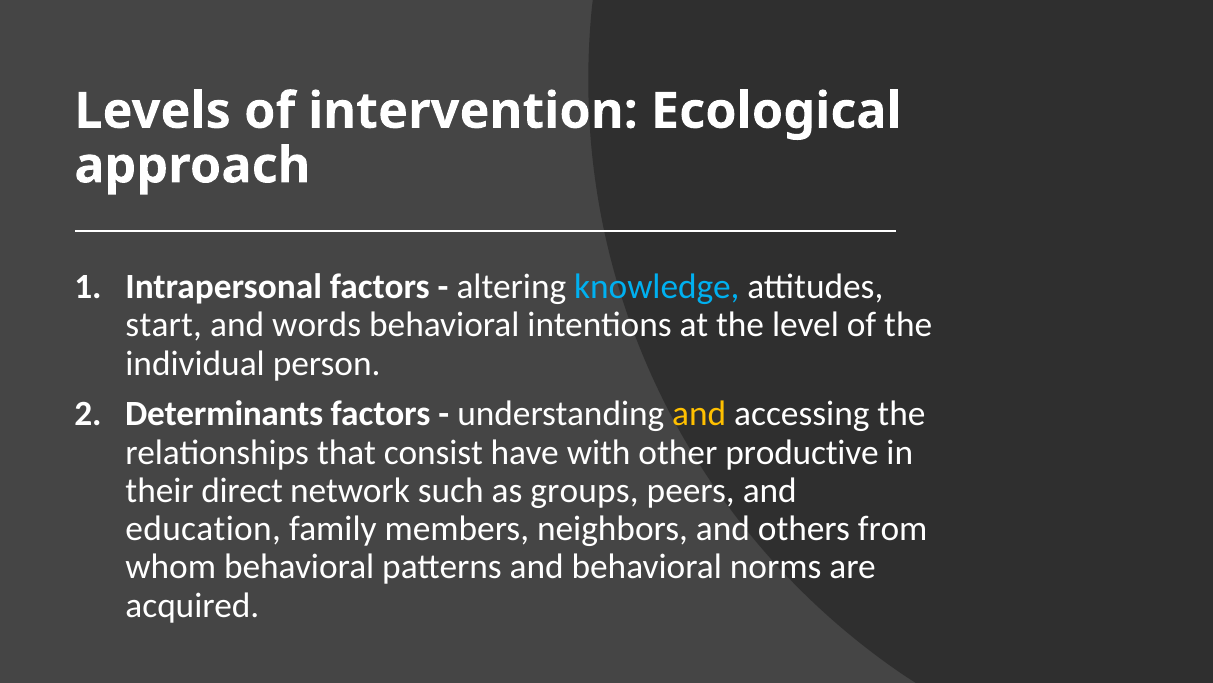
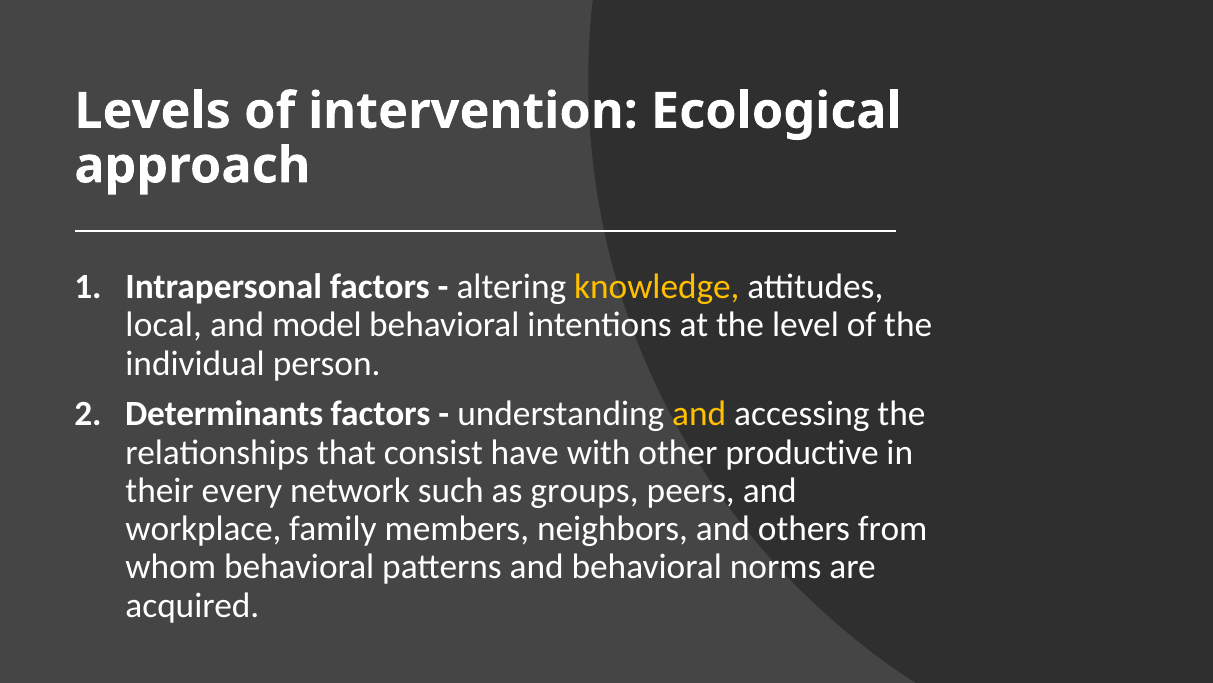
knowledge colour: light blue -> yellow
start: start -> local
words: words -> model
direct: direct -> every
education: education -> workplace
